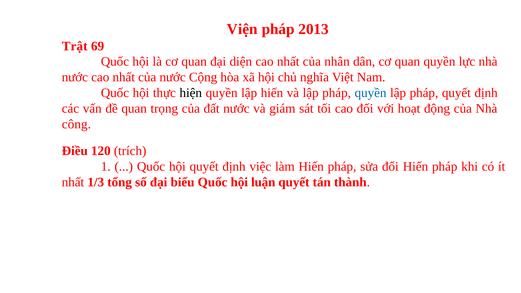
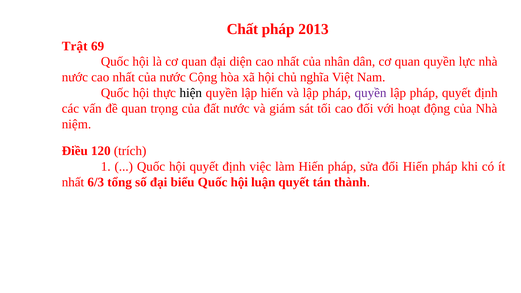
Viện: Viện -> Chất
quyền at (371, 93) colour: blue -> purple
công: công -> niệm
1/3: 1/3 -> 6/3
